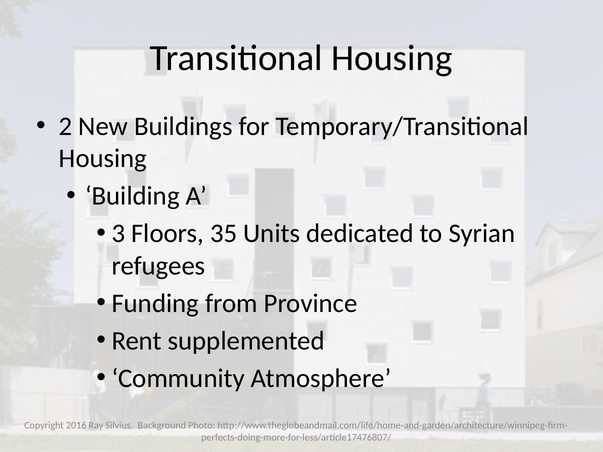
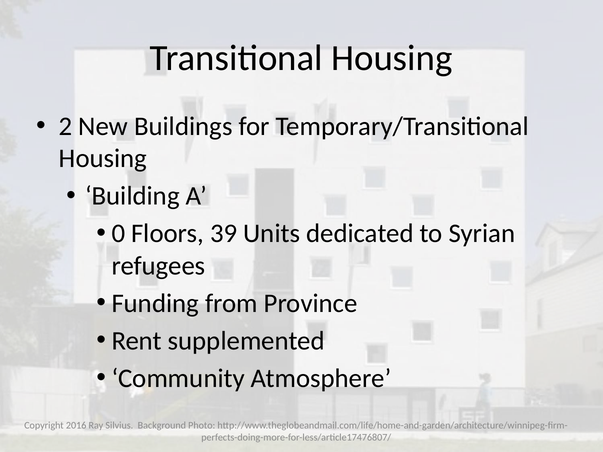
3: 3 -> 0
35: 35 -> 39
